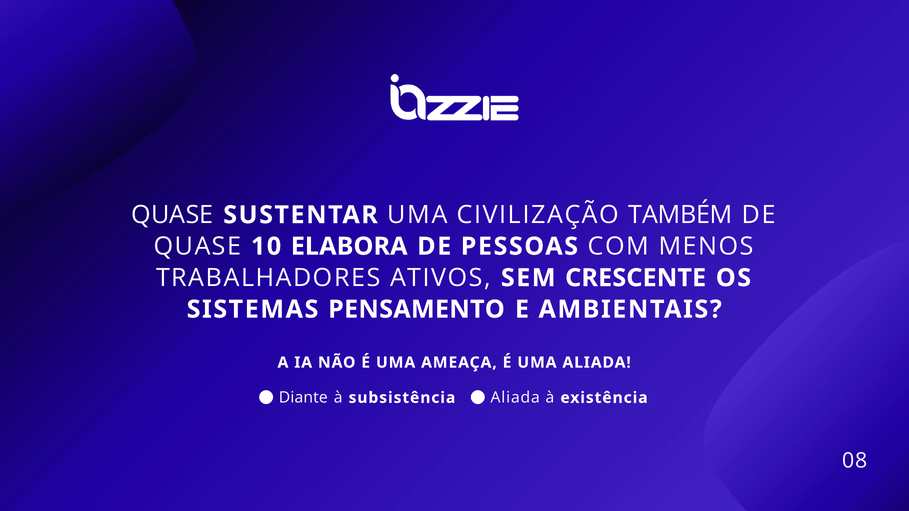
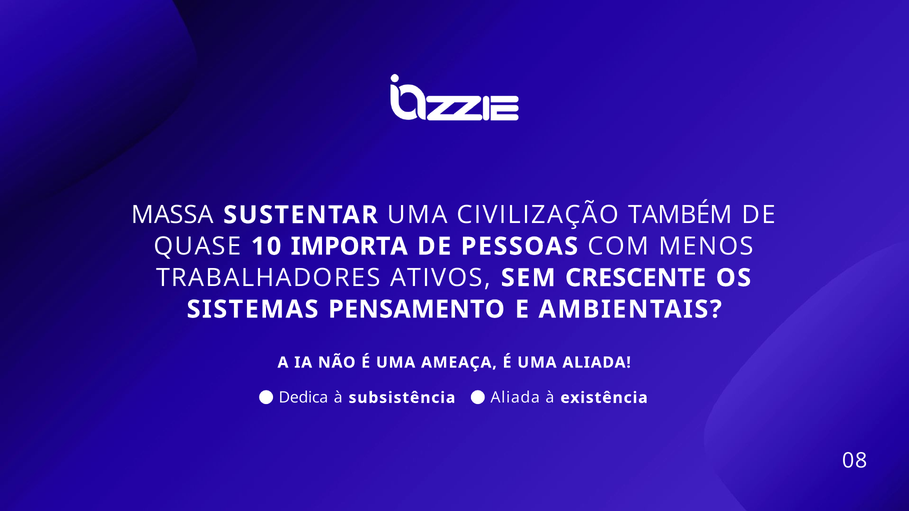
QUASE at (172, 215): QUASE -> MASSA
ELABORA: ELABORA -> IMPORTA
Diante: Diante -> Dedica
